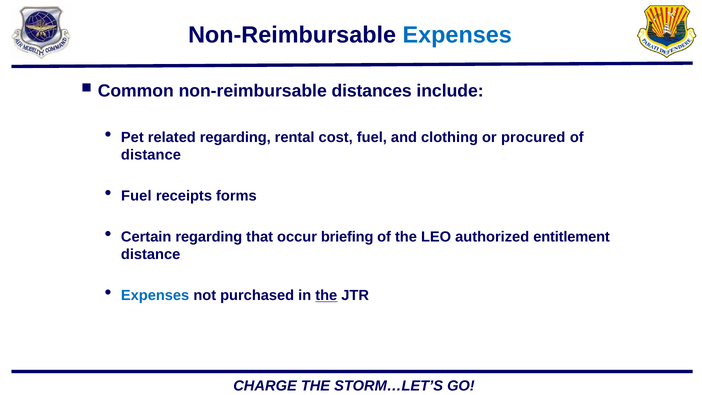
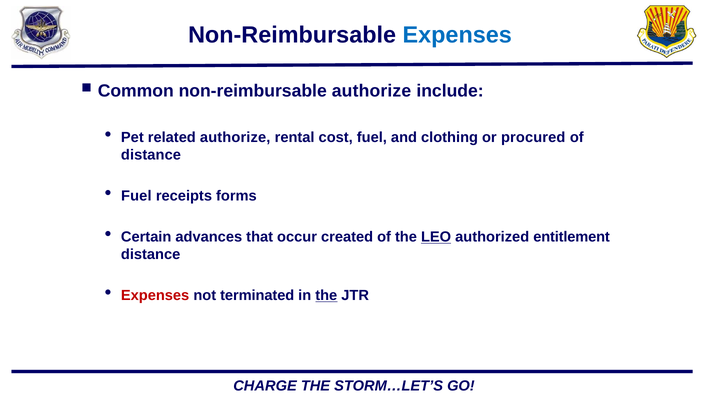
non-reimbursable distances: distances -> authorize
related regarding: regarding -> authorize
Certain regarding: regarding -> advances
briefing: briefing -> created
LEO underline: none -> present
Expenses at (155, 295) colour: blue -> red
purchased: purchased -> terminated
